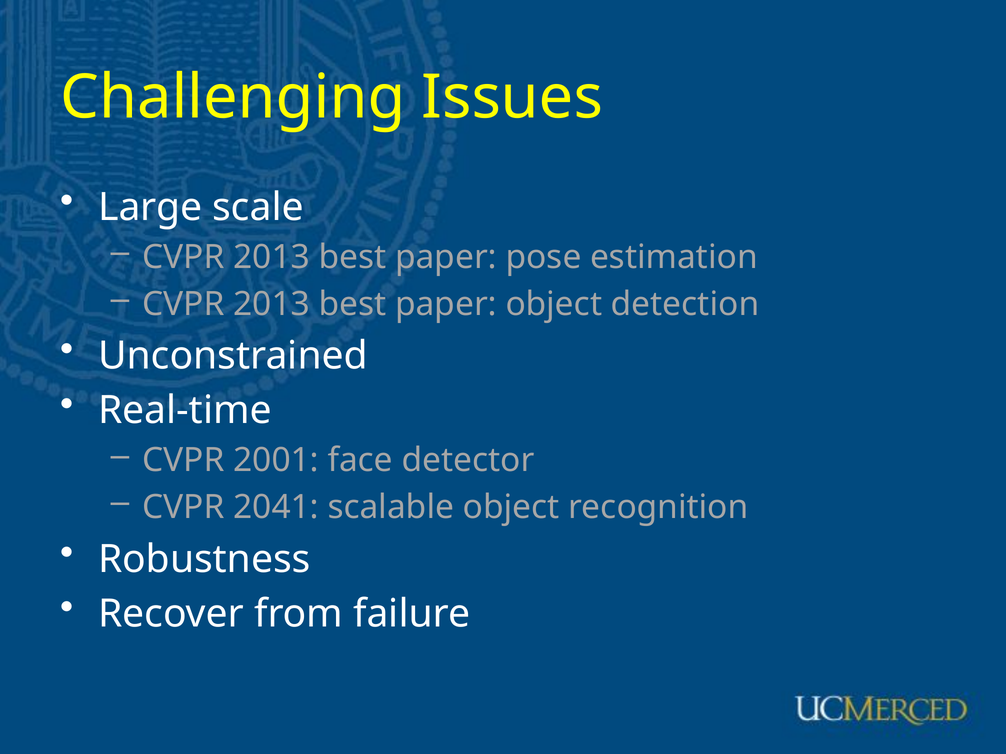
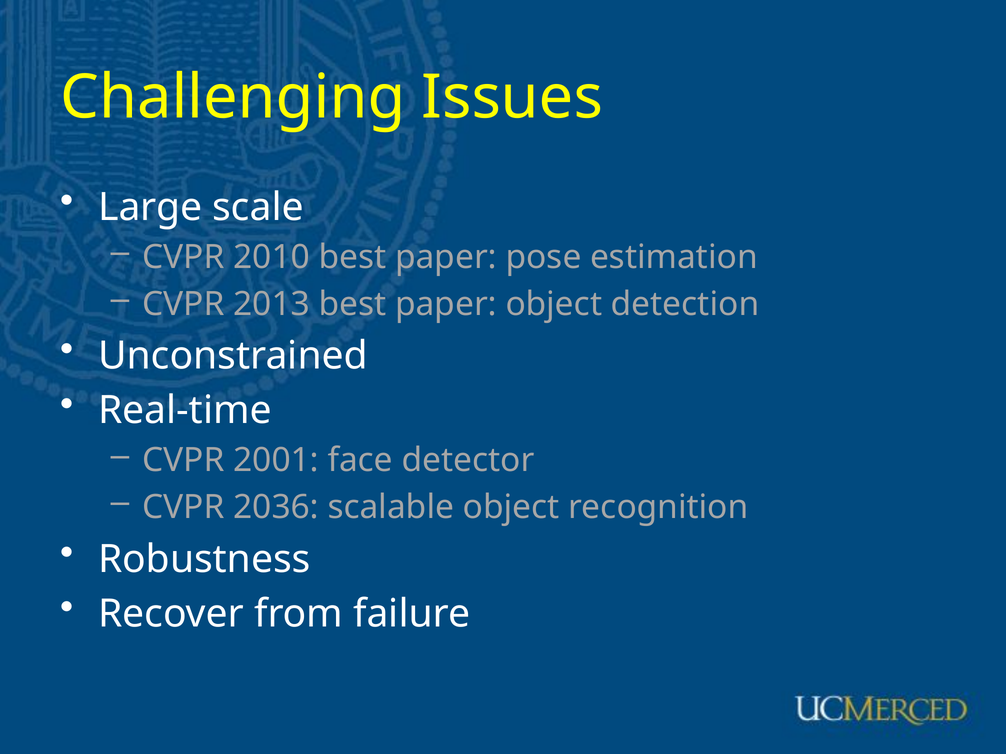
2013 at (272, 257): 2013 -> 2010
2041: 2041 -> 2036
